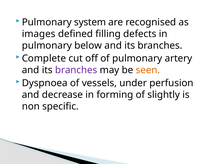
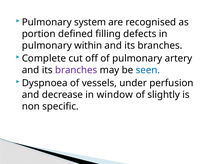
images: images -> portion
below: below -> within
seen colour: orange -> blue
forming: forming -> window
